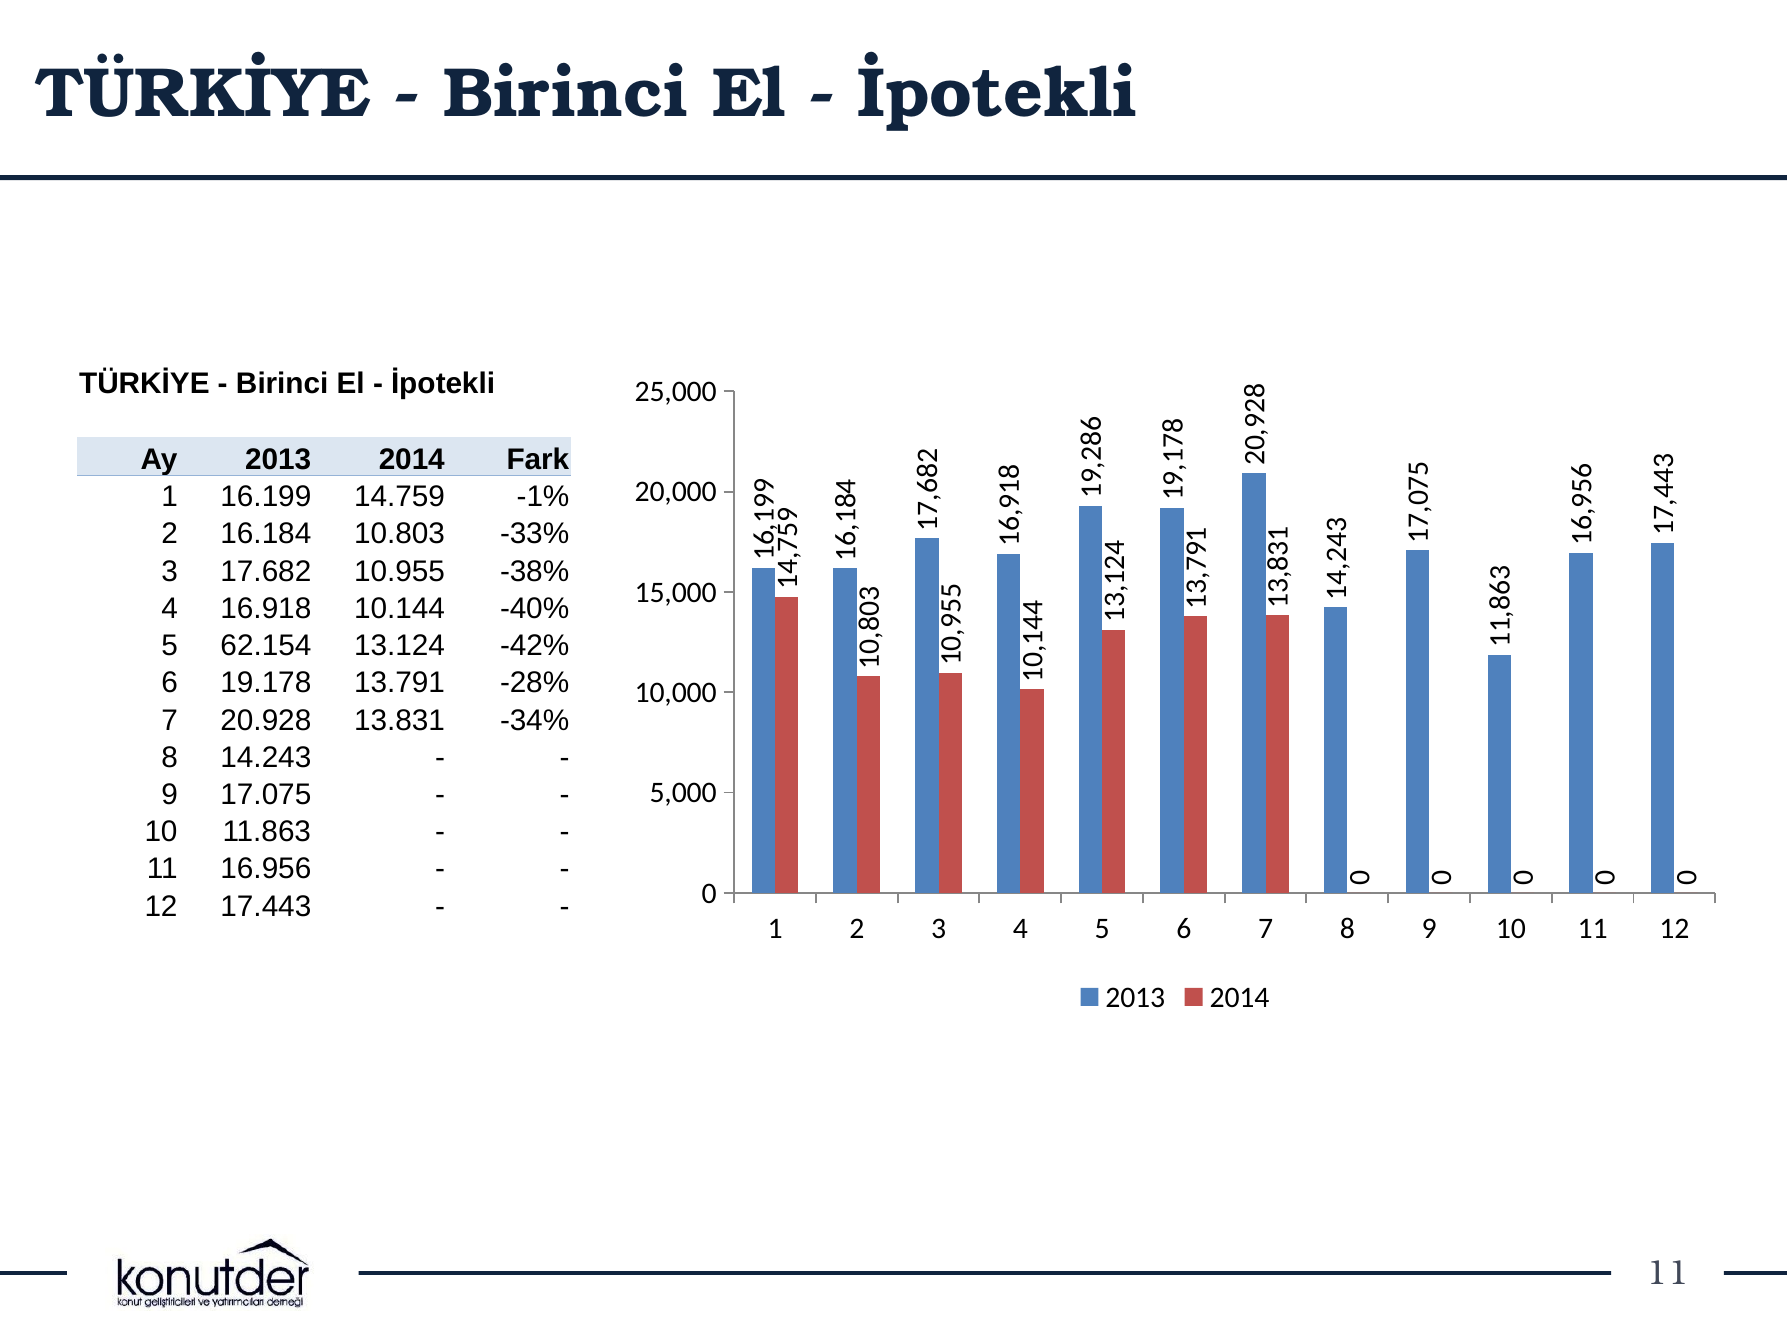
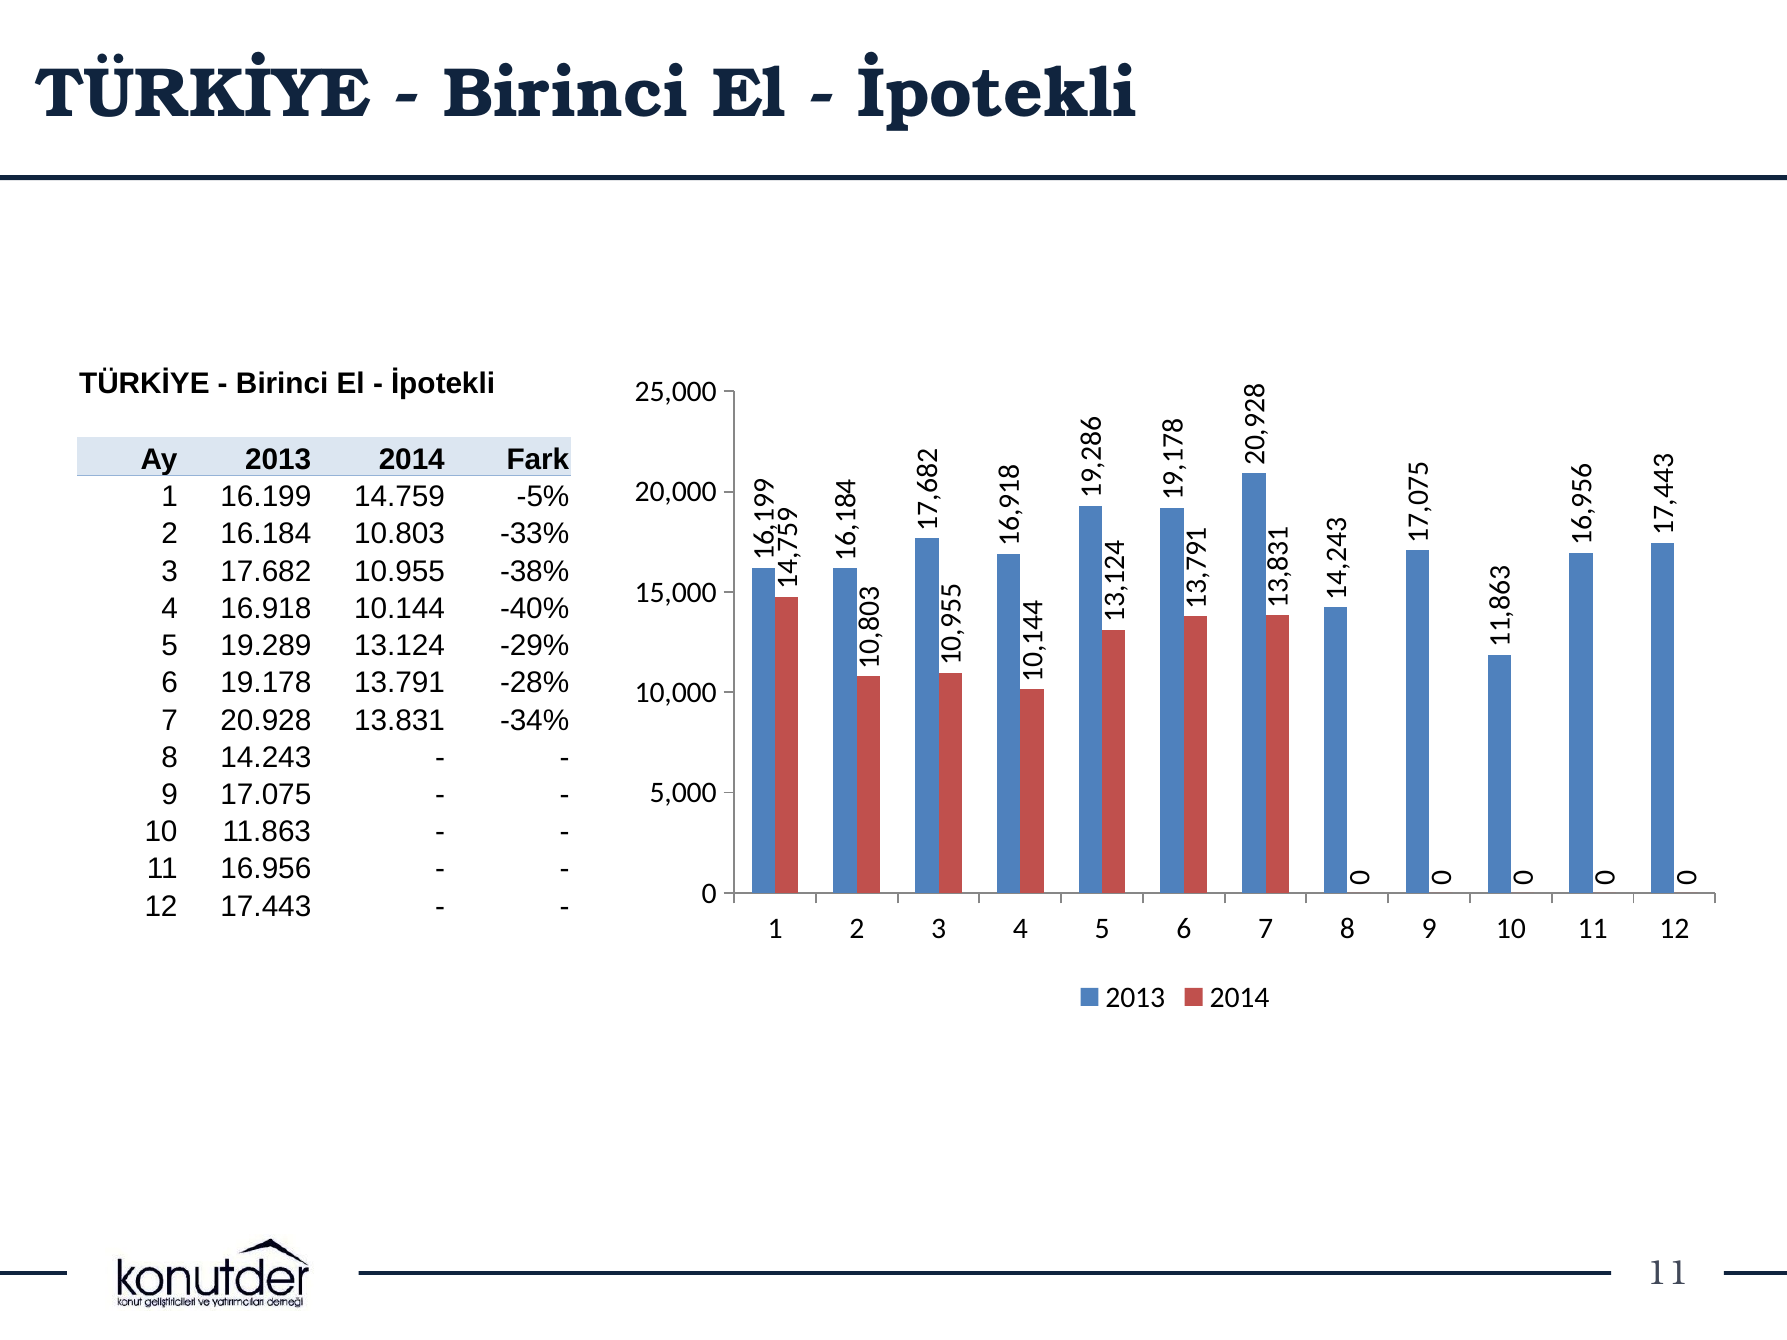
-1%: -1% -> -5%
62.154: 62.154 -> 19.289
-42%: -42% -> -29%
